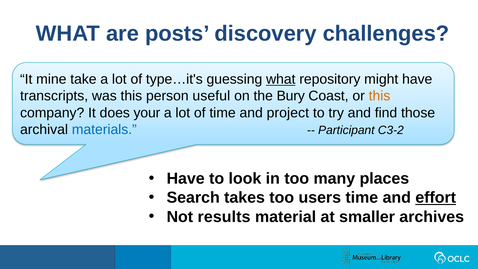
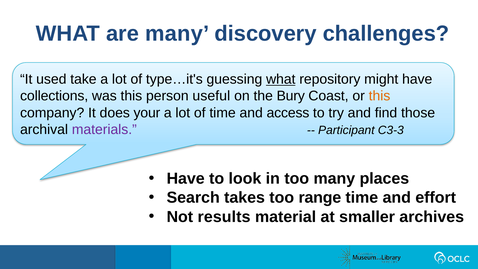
are posts: posts -> many
mine: mine -> used
transcripts: transcripts -> collections
project: project -> access
materials colour: blue -> purple
C3-2: C3-2 -> C3-3
users: users -> range
effort underline: present -> none
